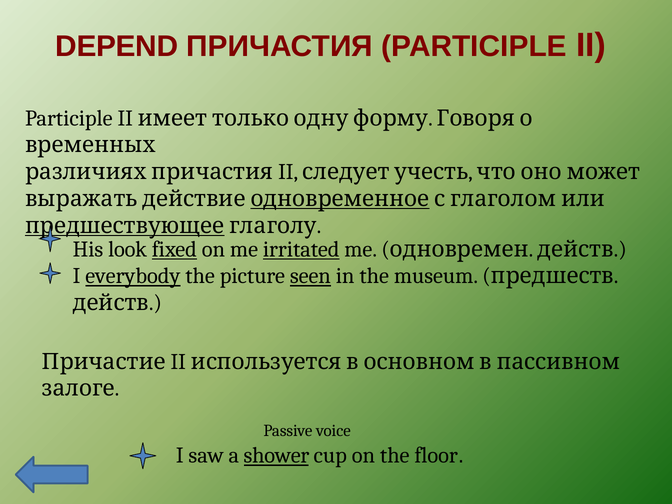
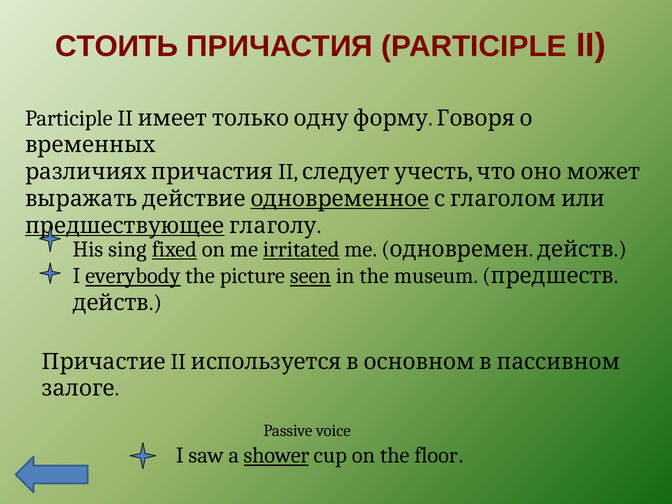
DEPEND: DEPEND -> СТОИТЬ
look: look -> sing
